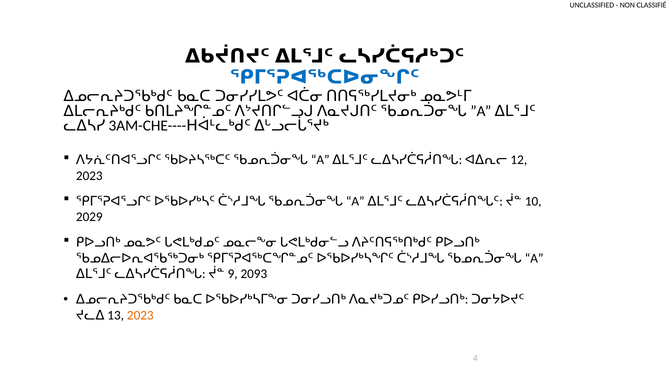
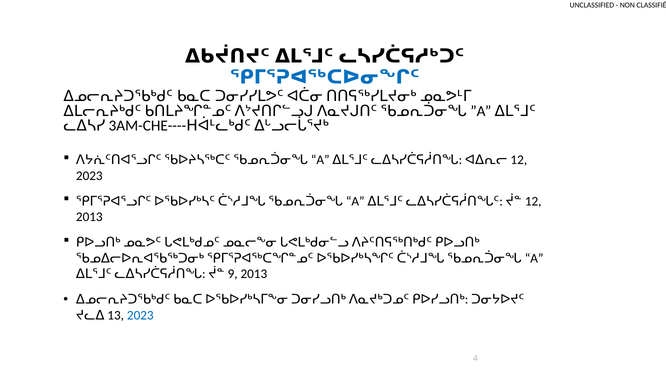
10 at (533, 201): 10 -> 12
2029 at (89, 217): 2029 -> 2013
9 2093: 2093 -> 2013
2023 at (140, 315) colour: orange -> blue
